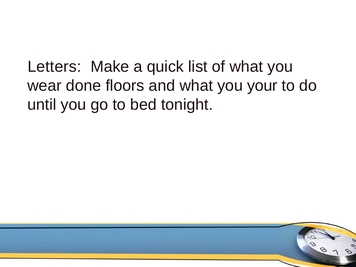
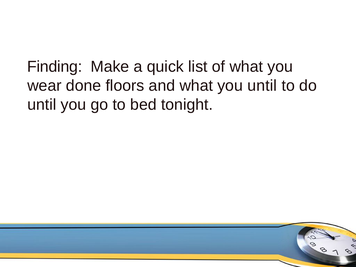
Letters: Letters -> Finding
you your: your -> until
